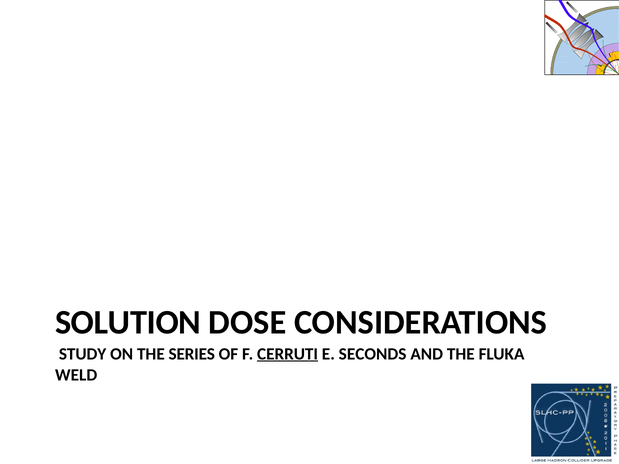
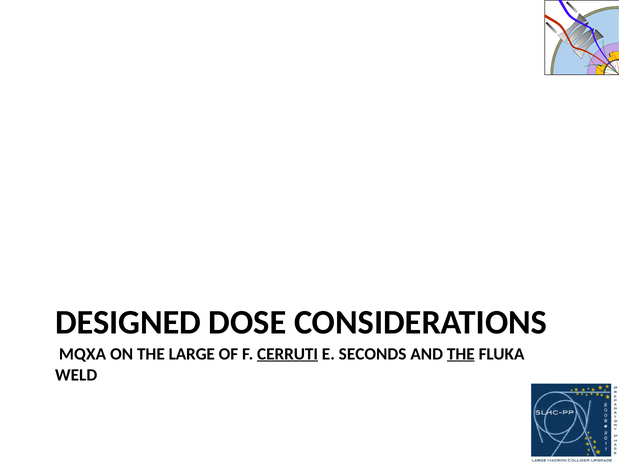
SOLUTION: SOLUTION -> DESIGNED
STUDY: STUDY -> MQXA
SERIES: SERIES -> LARGE
THE at (461, 354) underline: none -> present
